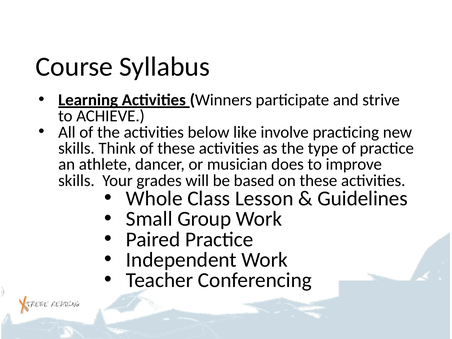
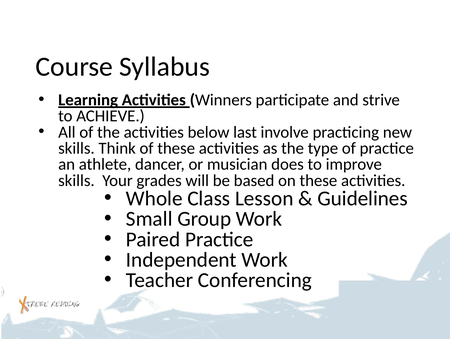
like: like -> last
